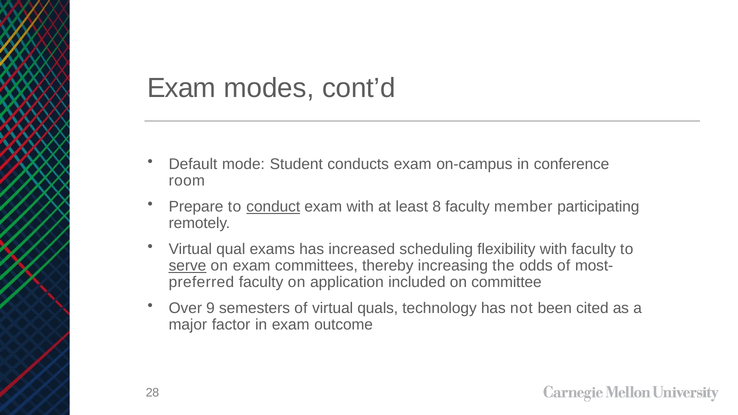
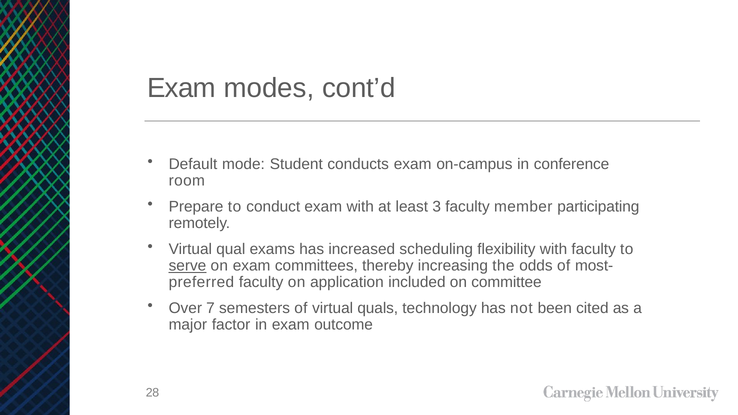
conduct underline: present -> none
8: 8 -> 3
9: 9 -> 7
